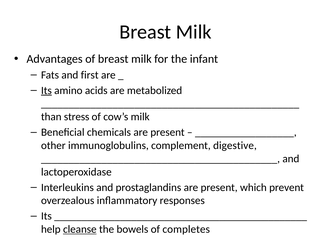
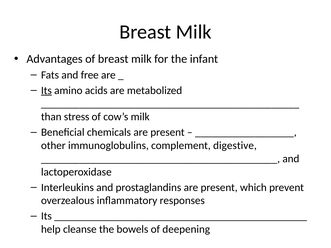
first: first -> free
cleanse underline: present -> none
completes: completes -> deepening
